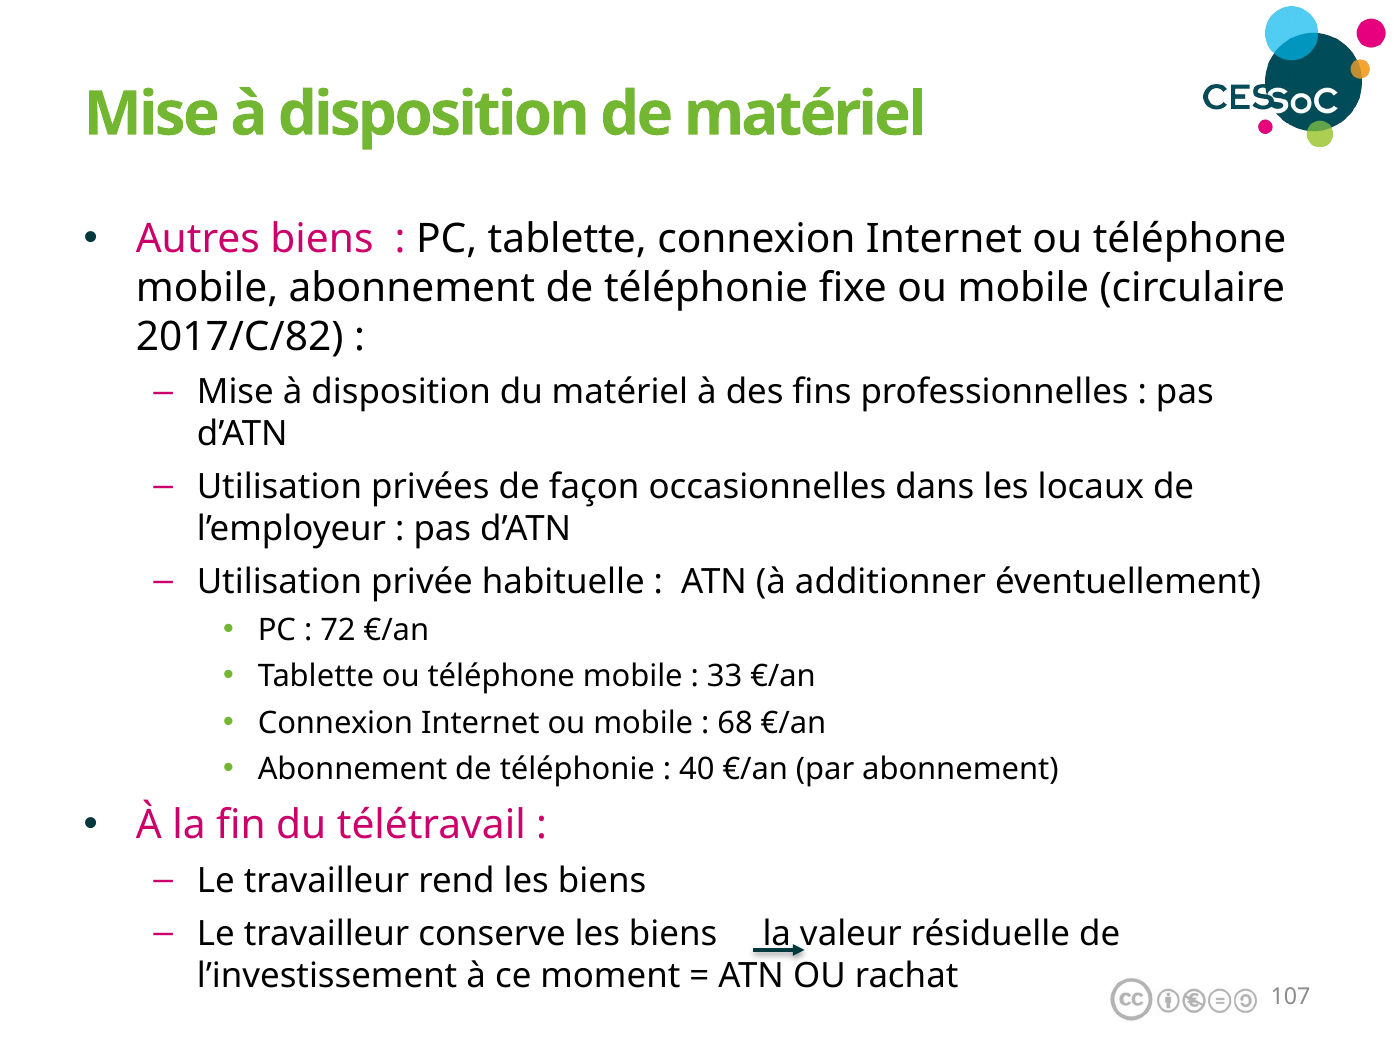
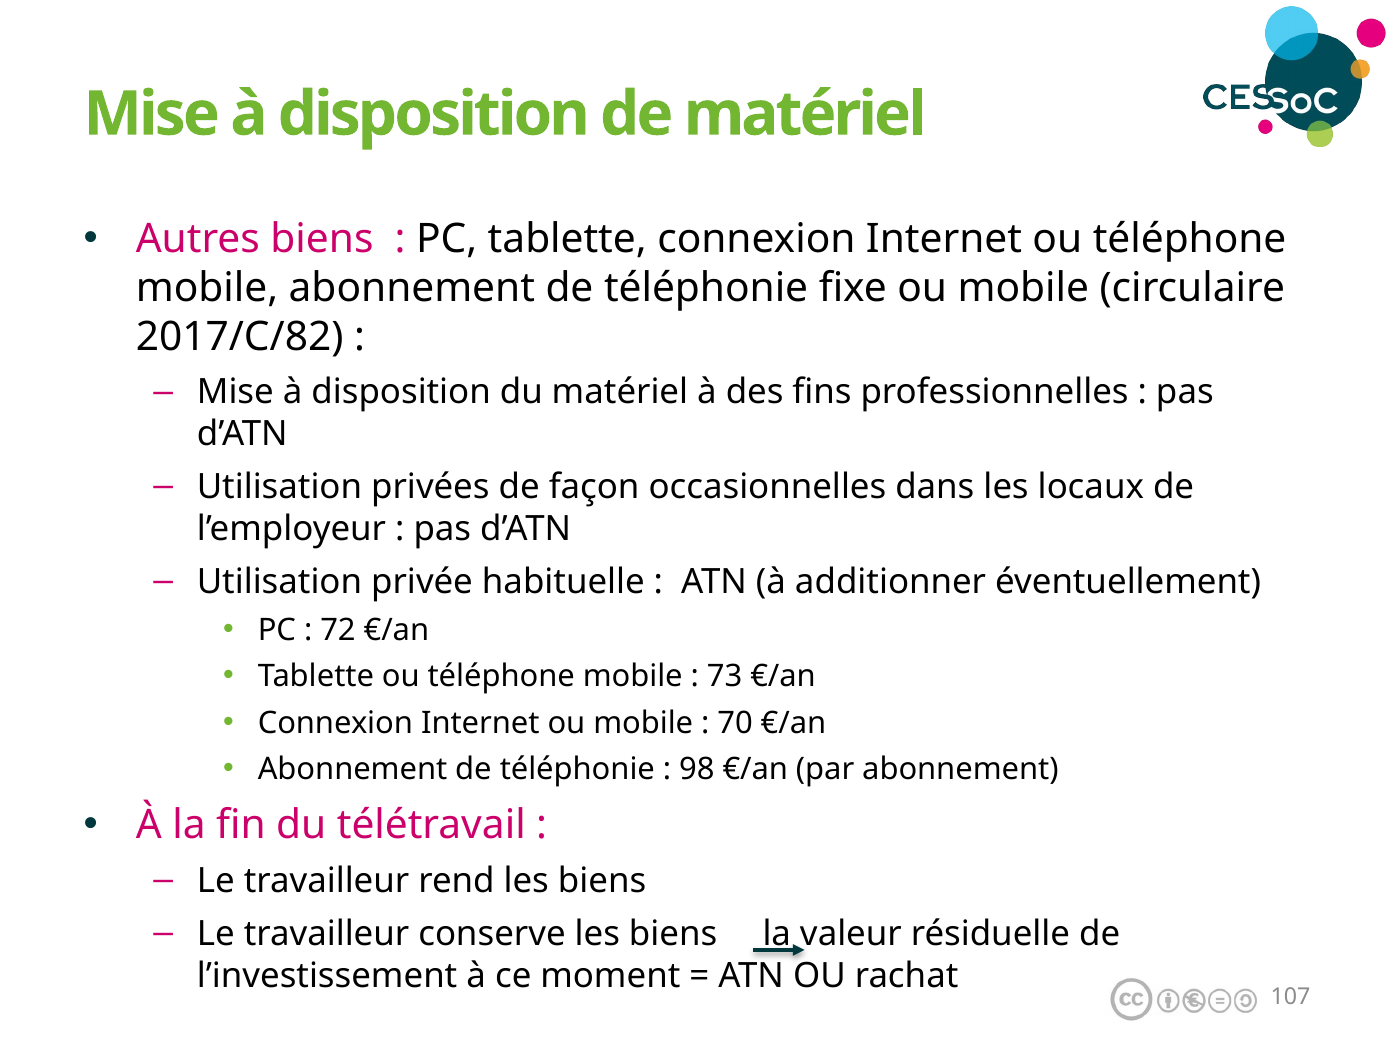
33: 33 -> 73
68: 68 -> 70
40: 40 -> 98
